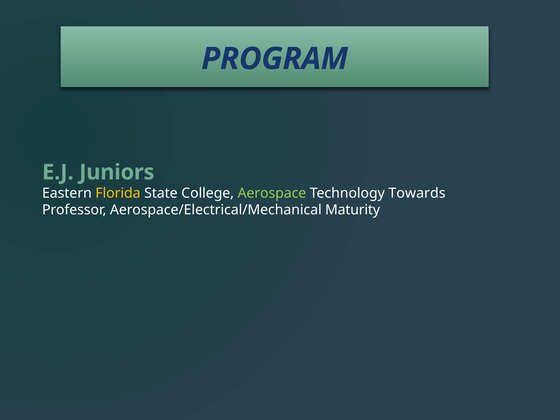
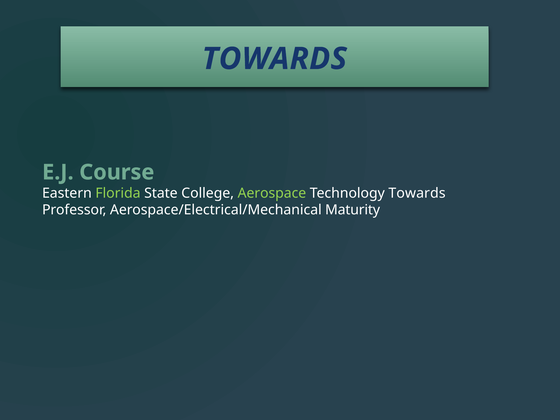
PROGRAM at (275, 59): PROGRAM -> TOWARDS
Juniors: Juniors -> Course
Florida colour: yellow -> light green
